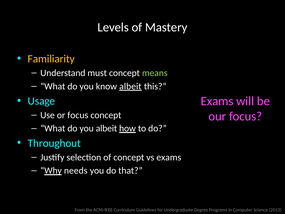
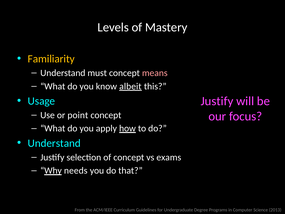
means colour: light green -> pink
Exams at (217, 101): Exams -> Justify
or focus: focus -> point
you albeit: albeit -> apply
Throughout at (54, 143): Throughout -> Understand
